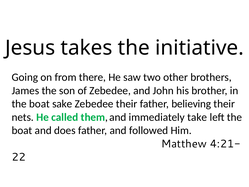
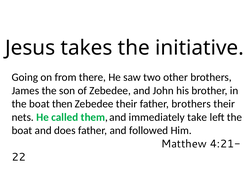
sake: sake -> then
father believing: believing -> brothers
